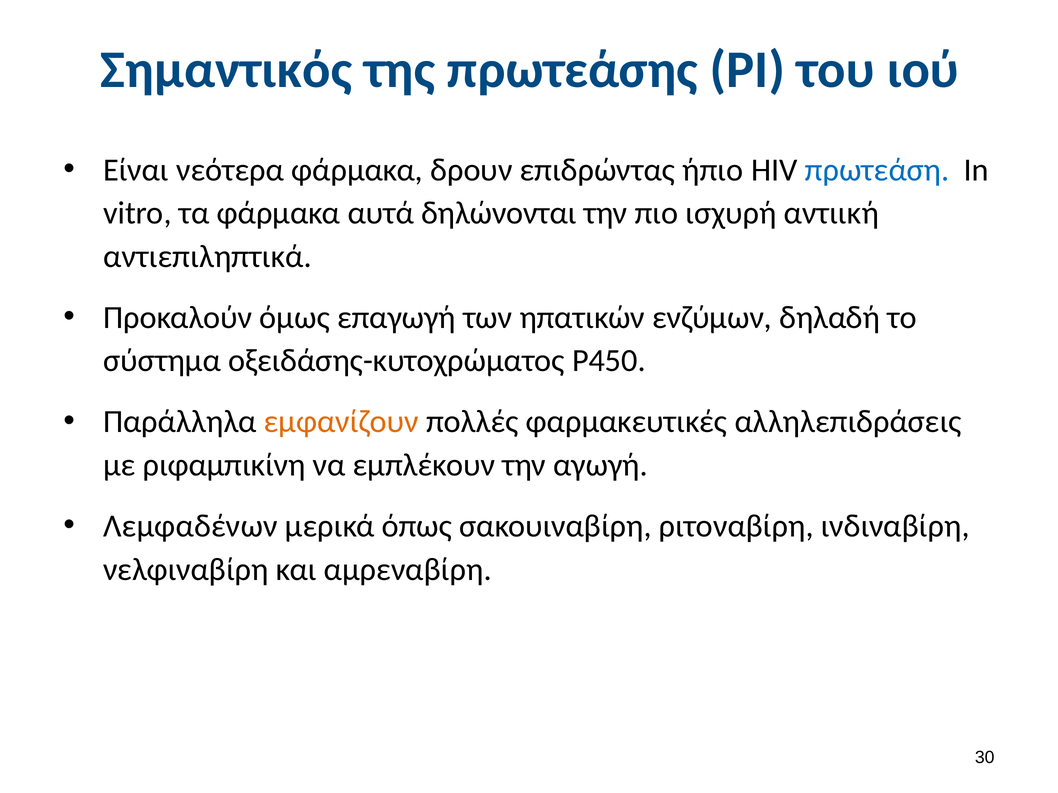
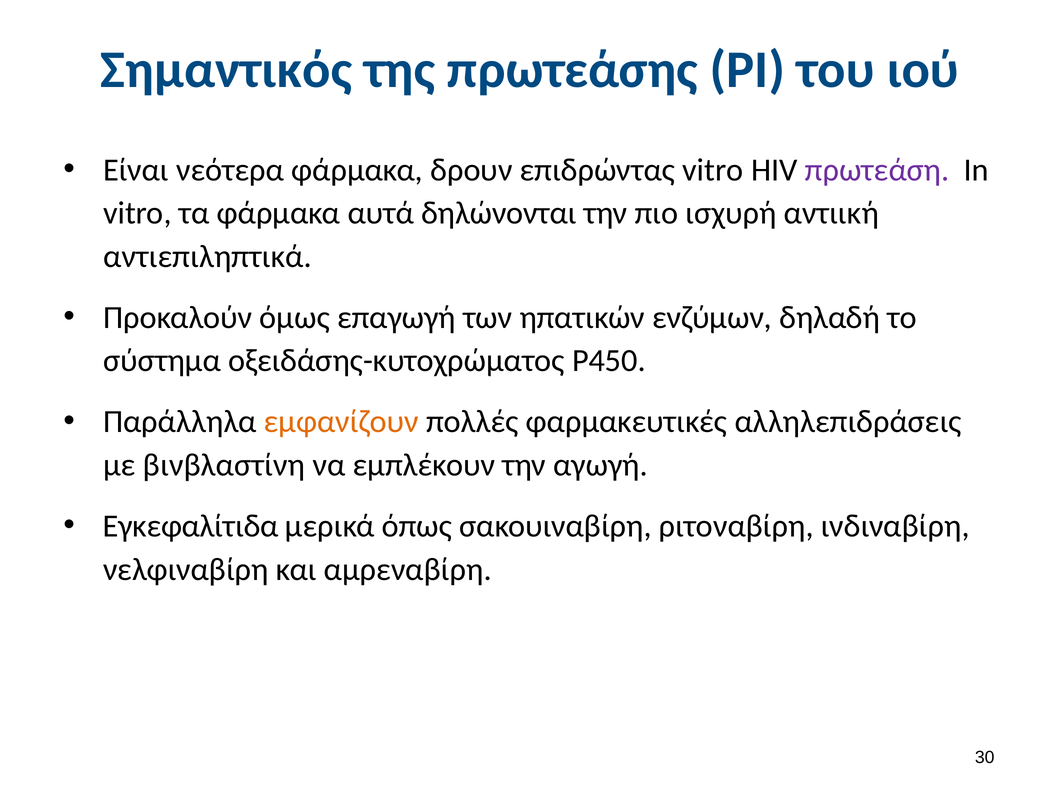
επιδρώντας ήπιο: ήπιο -> vitro
πρωτεάση colour: blue -> purple
ριφαμπικίνη: ριφαμπικίνη -> βινβλαστίνη
Λεμφαδένων: Λεμφαδένων -> Εγκεφαλίτιδα
